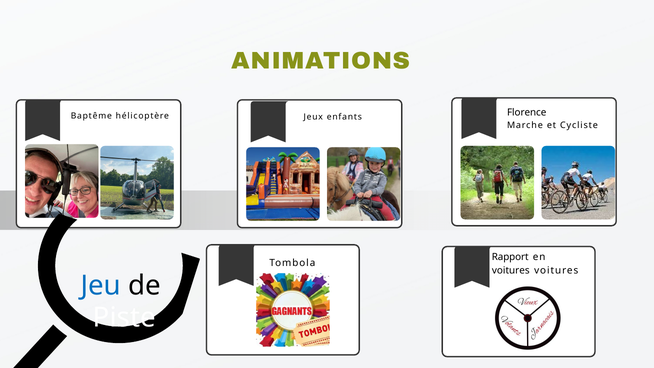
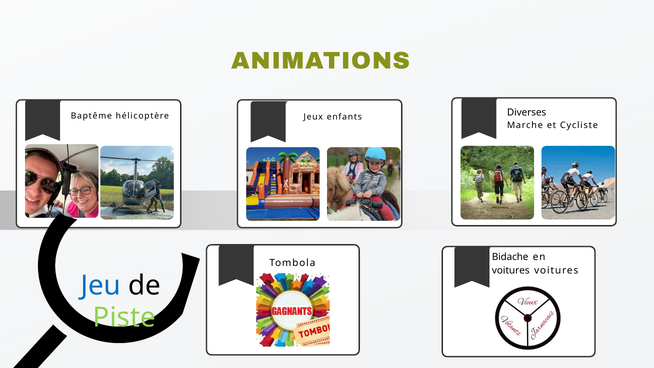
Florence: Florence -> Diverses
Rapport: Rapport -> Bidache
Piste colour: white -> light green
